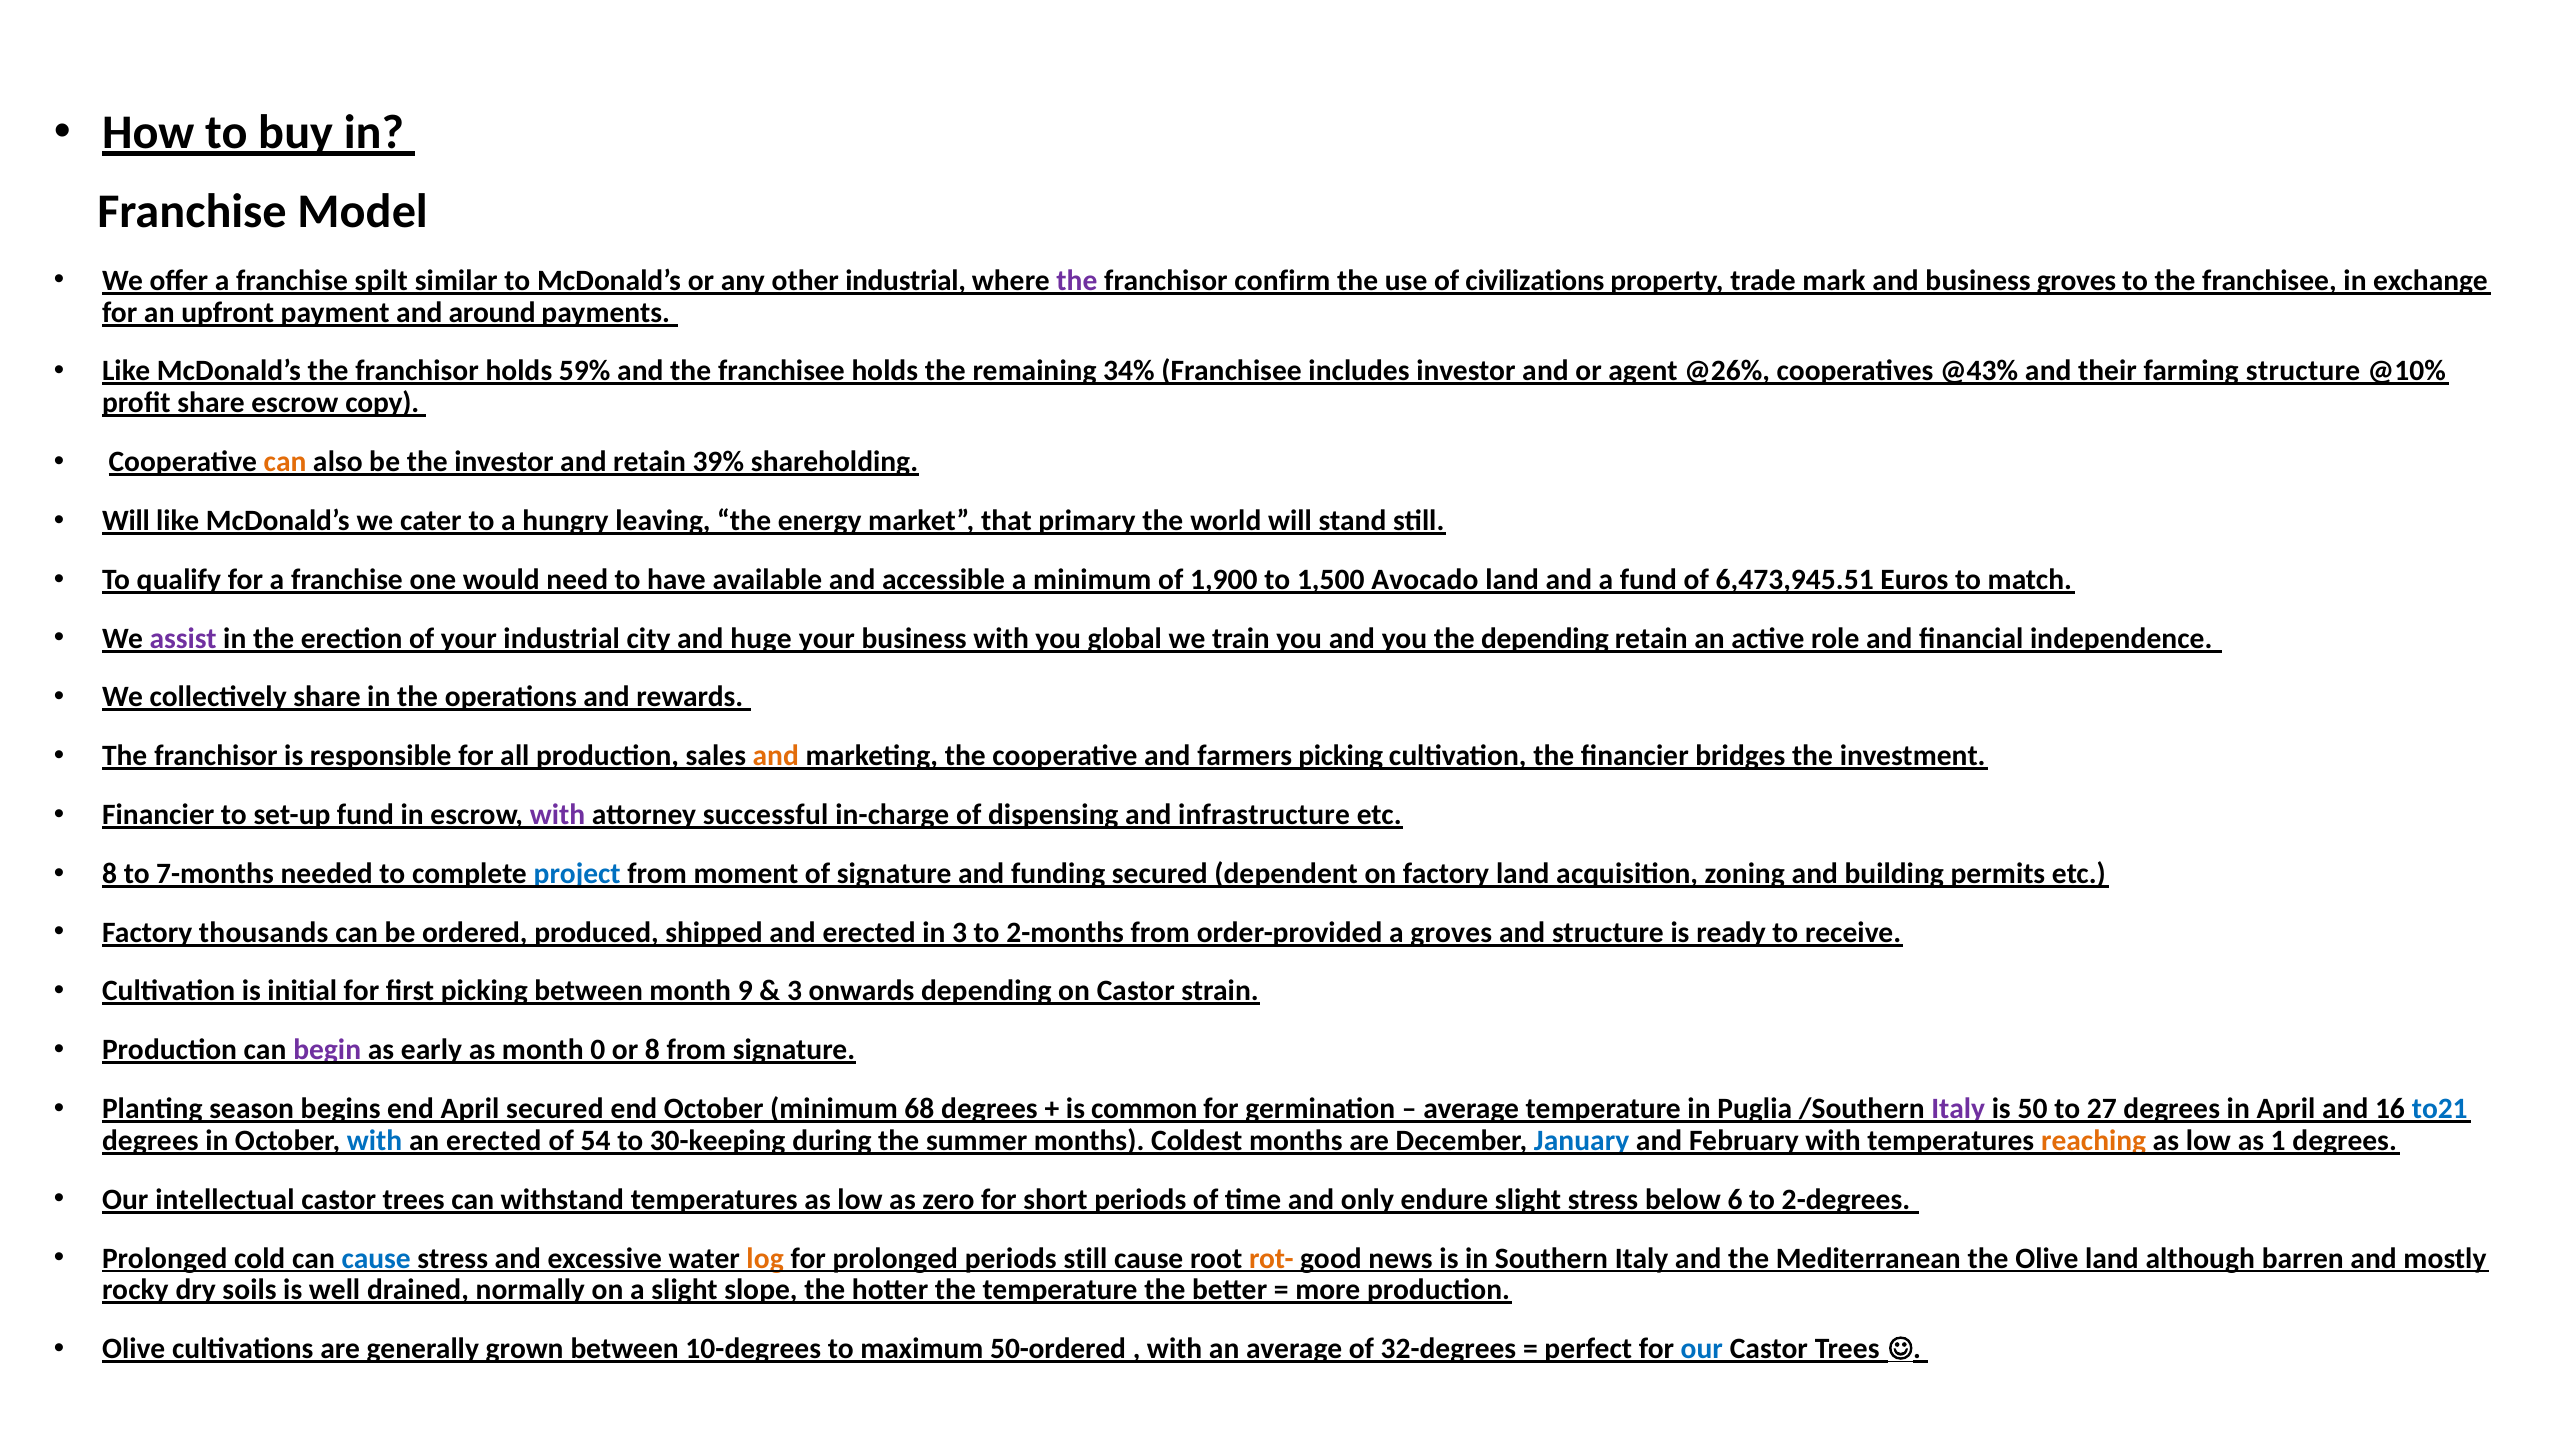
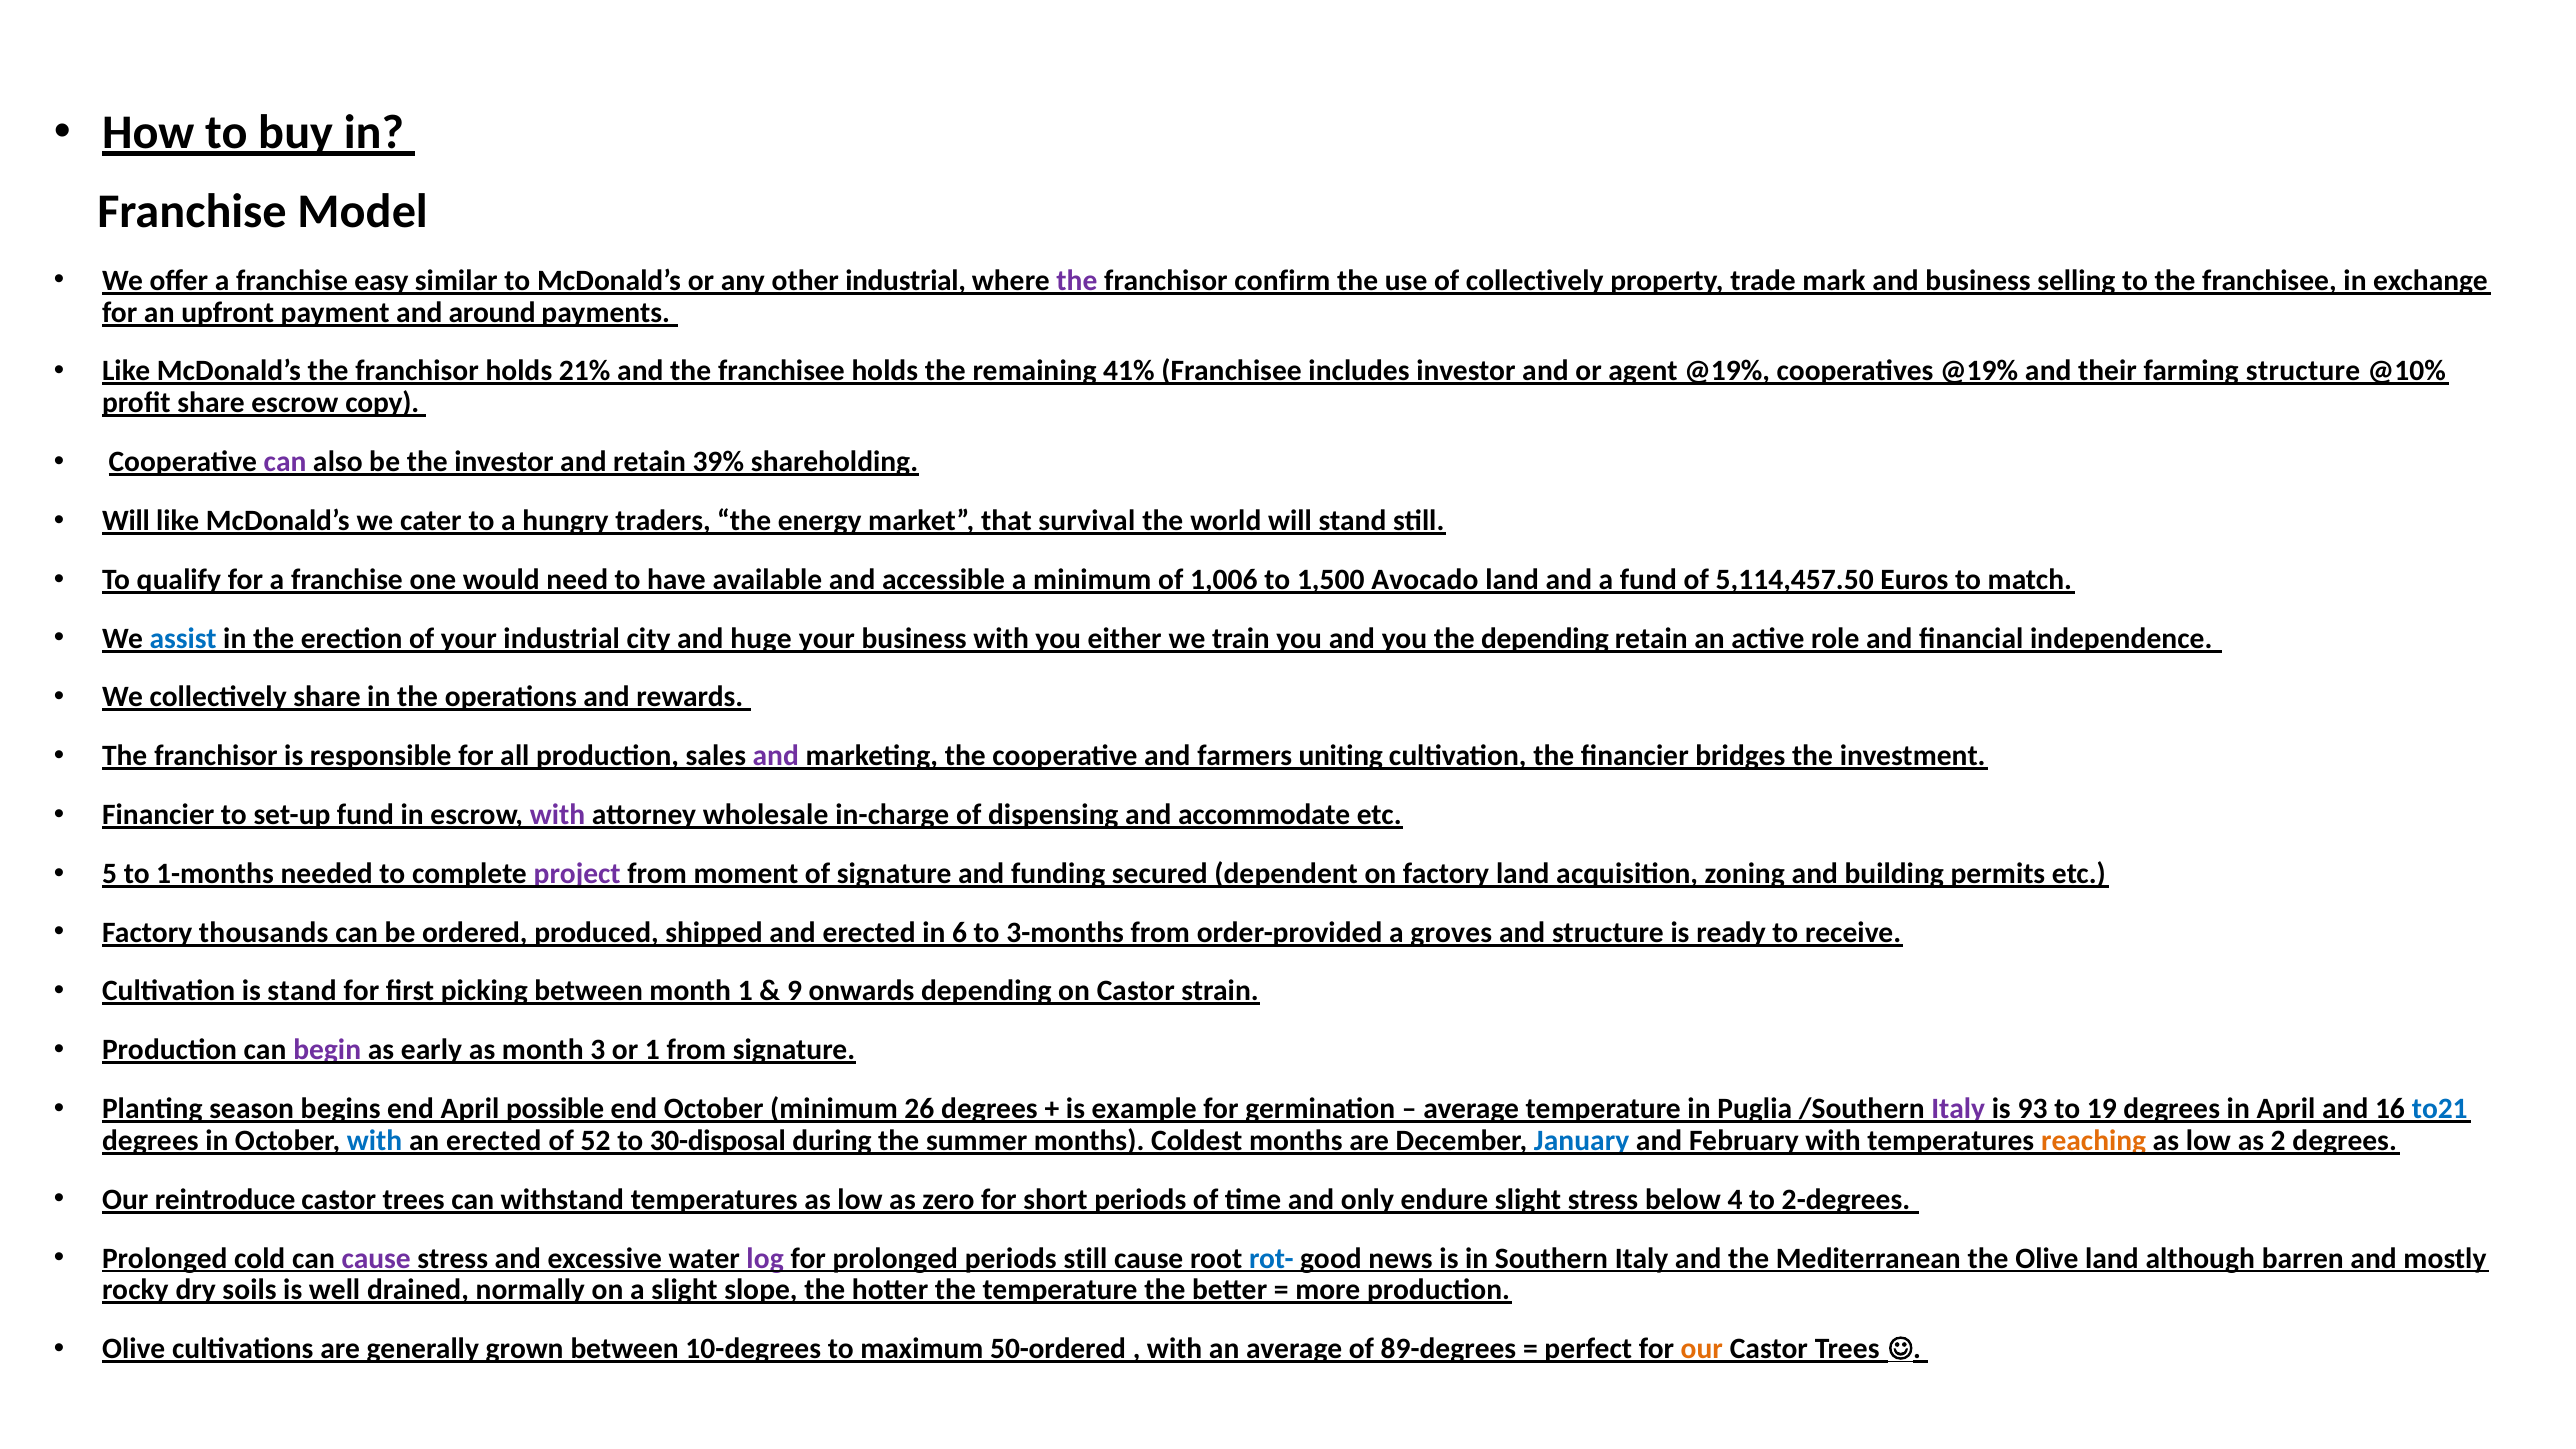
spilt: spilt -> easy
of civilizations: civilizations -> collectively
business groves: groves -> selling
59%: 59% -> 21%
34%: 34% -> 41%
agent @26%: @26% -> @19%
cooperatives @43%: @43% -> @19%
can at (285, 462) colour: orange -> purple
leaving: leaving -> traders
primary: primary -> survival
1,900: 1,900 -> 1,006
6,473,945.51: 6,473,945.51 -> 5,114,457.50
assist colour: purple -> blue
global: global -> either
and at (776, 756) colour: orange -> purple
farmers picking: picking -> uniting
successful: successful -> wholesale
infrastructure: infrastructure -> accommodate
8 at (110, 874): 8 -> 5
7-months: 7-months -> 1-months
project colour: blue -> purple
in 3: 3 -> 6
2-months: 2-months -> 3-months
is initial: initial -> stand
month 9: 9 -> 1
3 at (794, 991): 3 -> 9
0: 0 -> 3
or 8: 8 -> 1
April secured: secured -> possible
68: 68 -> 26
common: common -> example
50: 50 -> 93
27: 27 -> 19
54: 54 -> 52
30-keeping: 30-keeping -> 30-disposal
1: 1 -> 2
intellectual: intellectual -> reintroduce
6: 6 -> 4
cause at (376, 1258) colour: blue -> purple
log colour: orange -> purple
rot- colour: orange -> blue
32-degrees: 32-degrees -> 89-degrees
our at (1702, 1349) colour: blue -> orange
